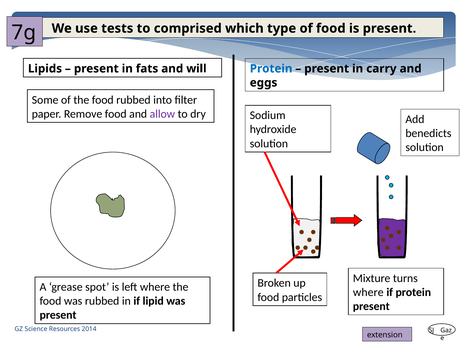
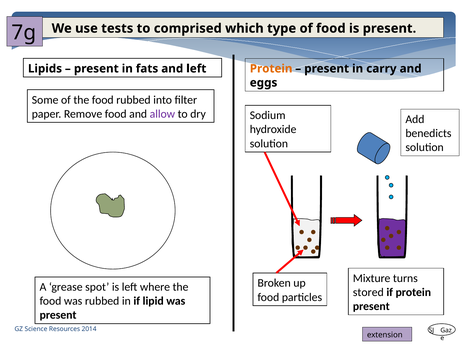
and will: will -> left
Protein at (271, 68) colour: blue -> orange
where at (368, 292): where -> stored
